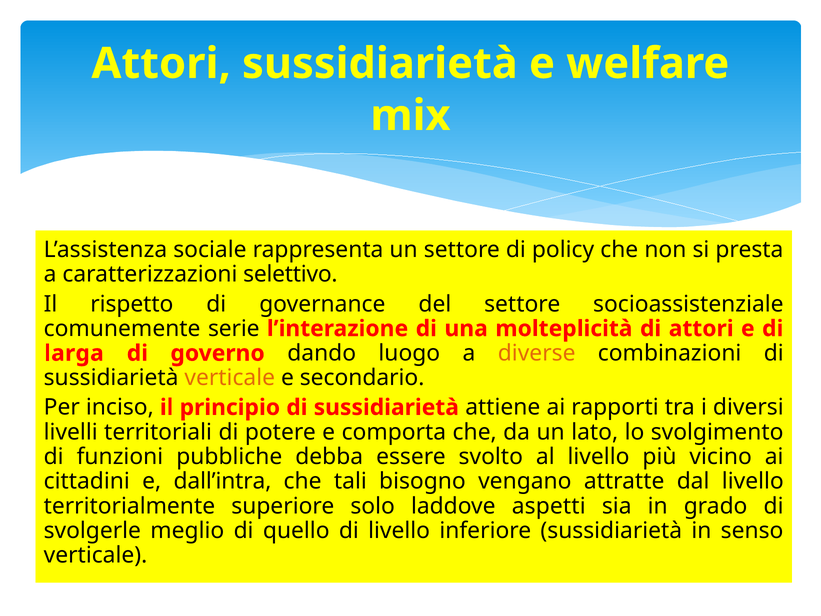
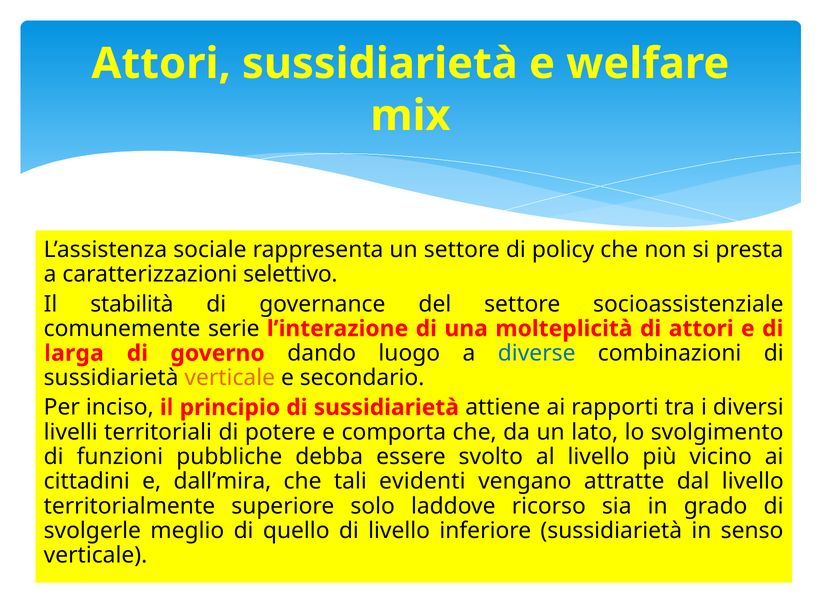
rispetto: rispetto -> stabilità
diverse colour: orange -> blue
dall’intra: dall’intra -> dall’mira
bisogno: bisogno -> evidenti
aspetti: aspetti -> ricorso
